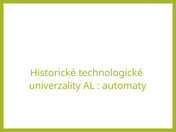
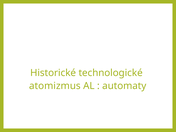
univerzality: univerzality -> atomizmus
